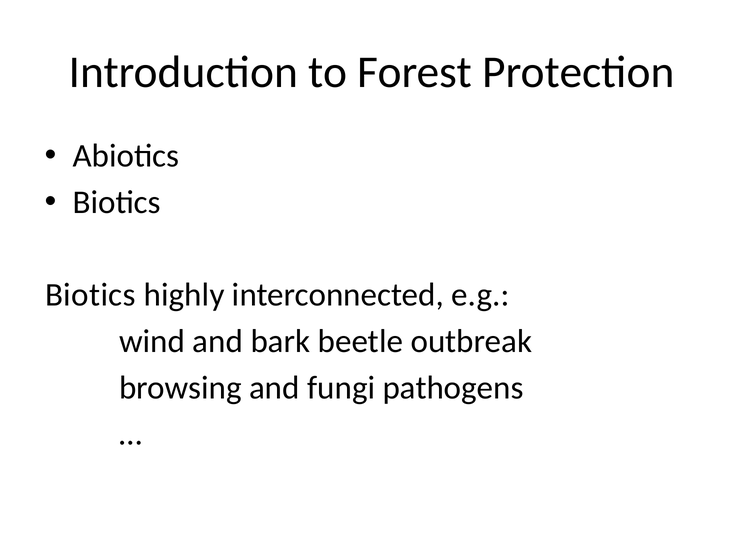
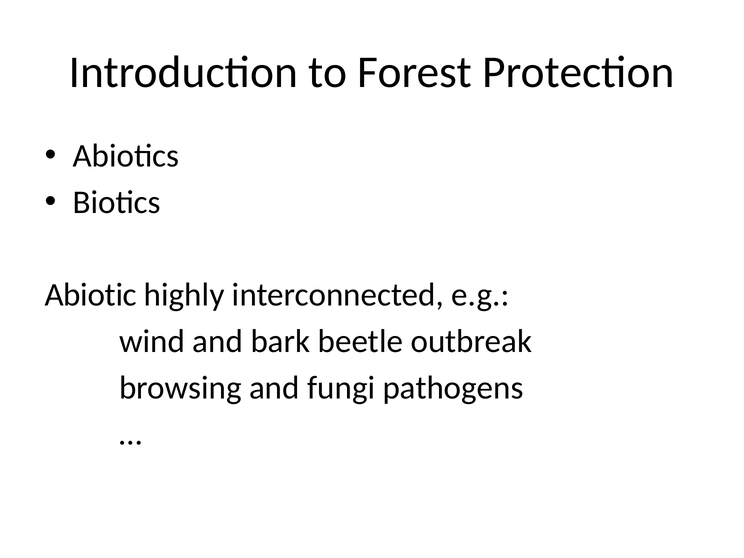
Biotics at (90, 295): Biotics -> Abiotic
